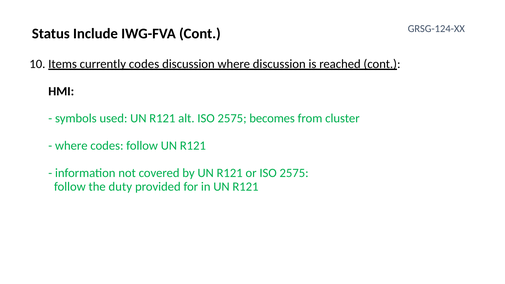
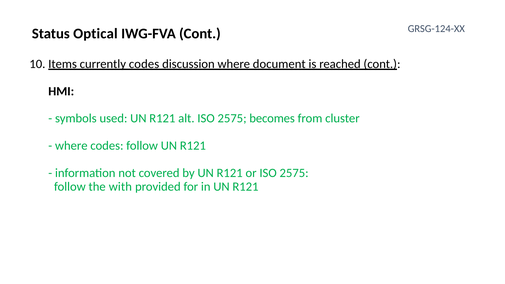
Include: Include -> Optical
where discussion: discussion -> document
duty: duty -> with
